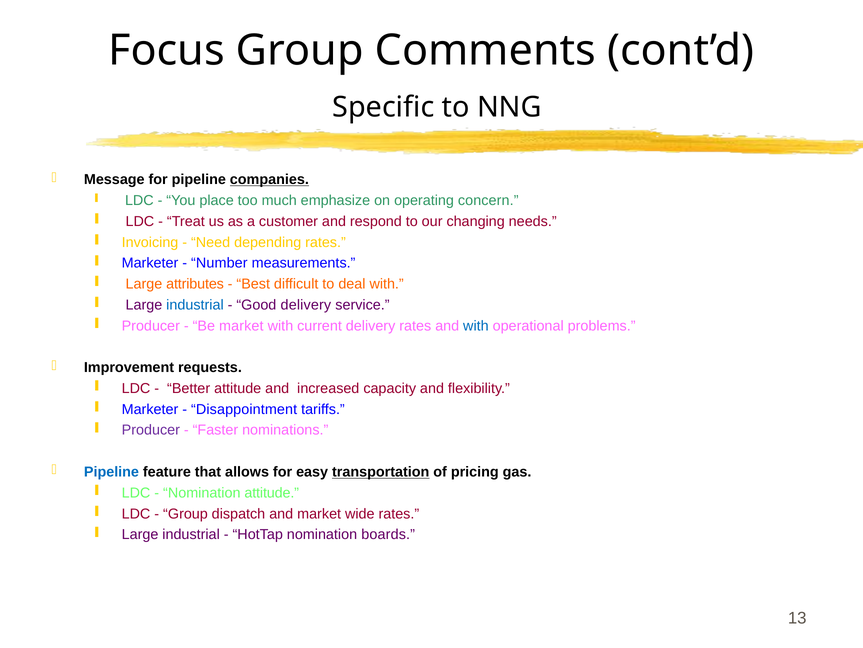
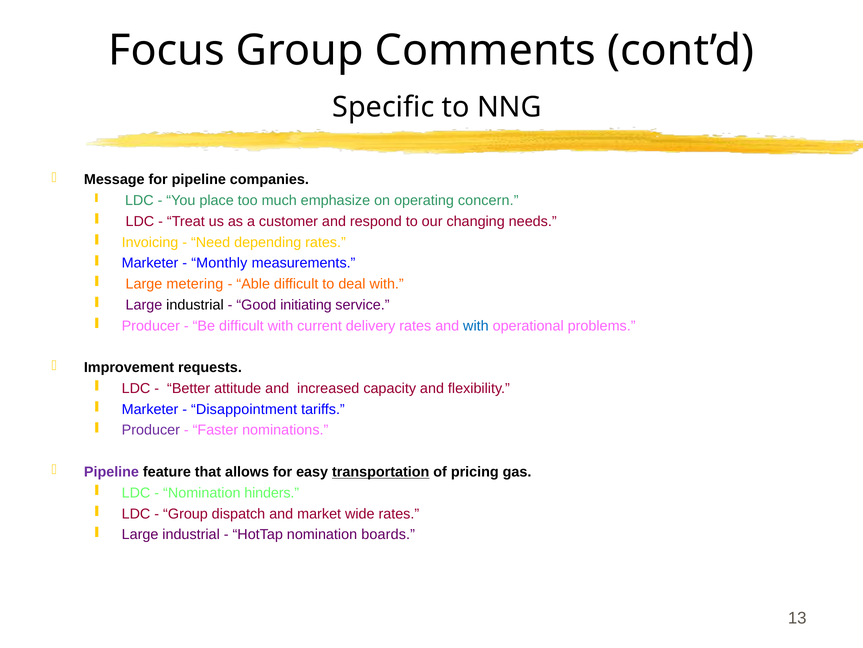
companies underline: present -> none
Number: Number -> Monthly
attributes: attributes -> metering
Best: Best -> Able
industrial at (195, 305) colour: blue -> black
Good delivery: delivery -> initiating
Be market: market -> difficult
Pipeline at (111, 471) colour: blue -> purple
Nomination attitude: attitude -> hinders
